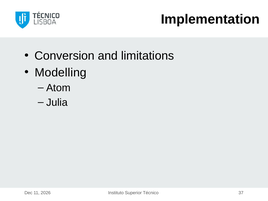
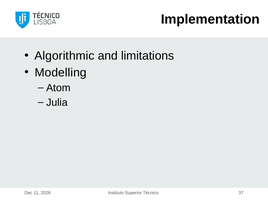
Conversion: Conversion -> Algorithmic
